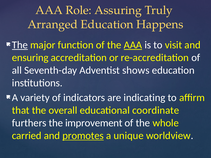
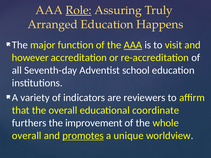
Role underline: none -> present
The at (20, 45) underline: present -> none
ensuring: ensuring -> however
shows: shows -> school
indicating: indicating -> reviewers
carried at (27, 136): carried -> overall
